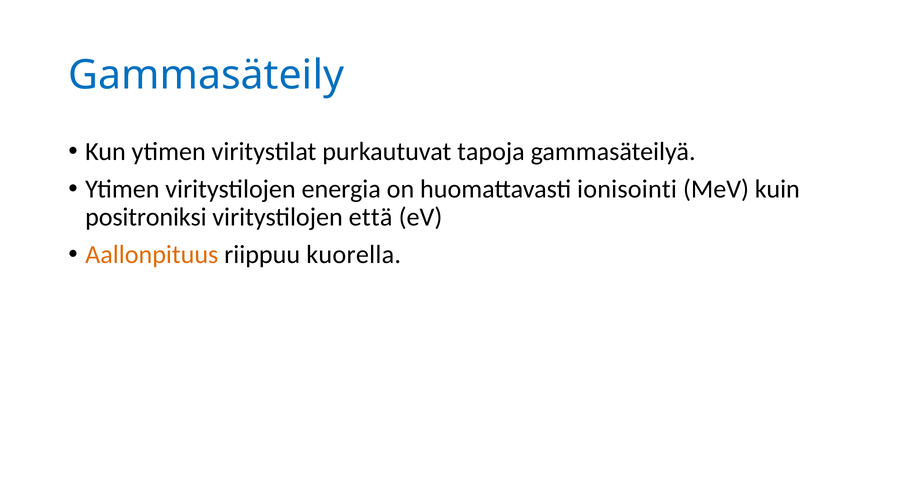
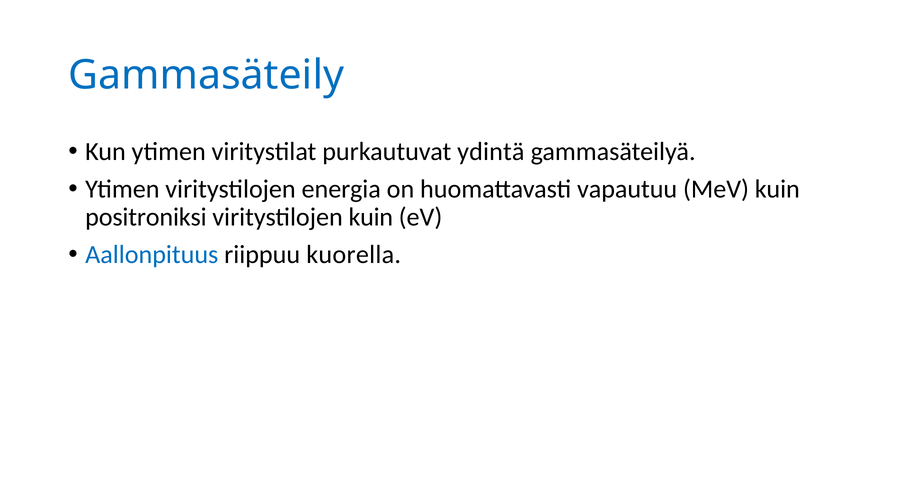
tapoja: tapoja -> ydintä
ionisointi: ionisointi -> vapautuu
viritystilojen että: että -> kuin
Aallonpituus colour: orange -> blue
